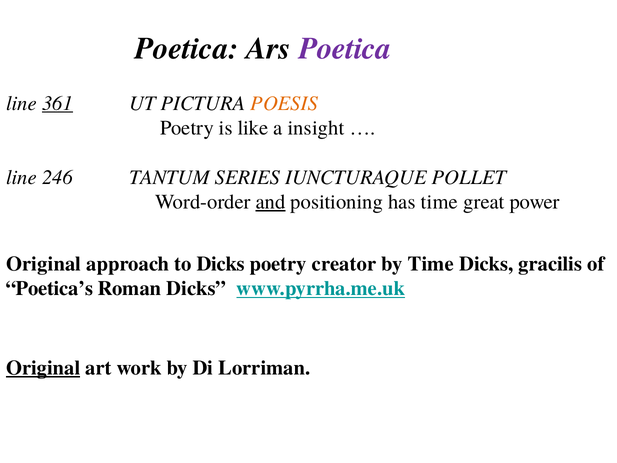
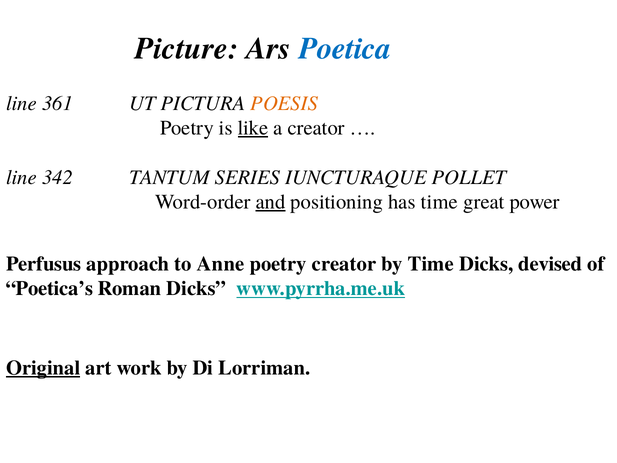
Poetica at (187, 48): Poetica -> Picture
Poetica at (345, 48) colour: purple -> blue
361 underline: present -> none
like underline: none -> present
a insight: insight -> creator
246: 246 -> 342
Original at (44, 264): Original -> Perfusus
to Dicks: Dicks -> Anne
gracilis: gracilis -> devised
